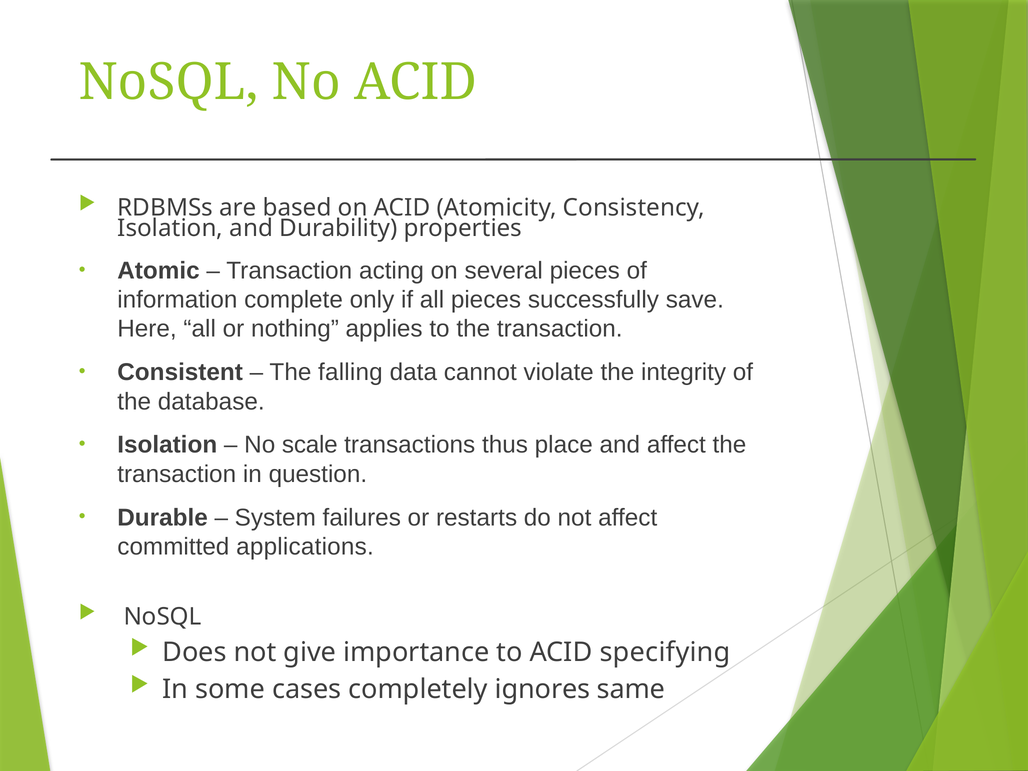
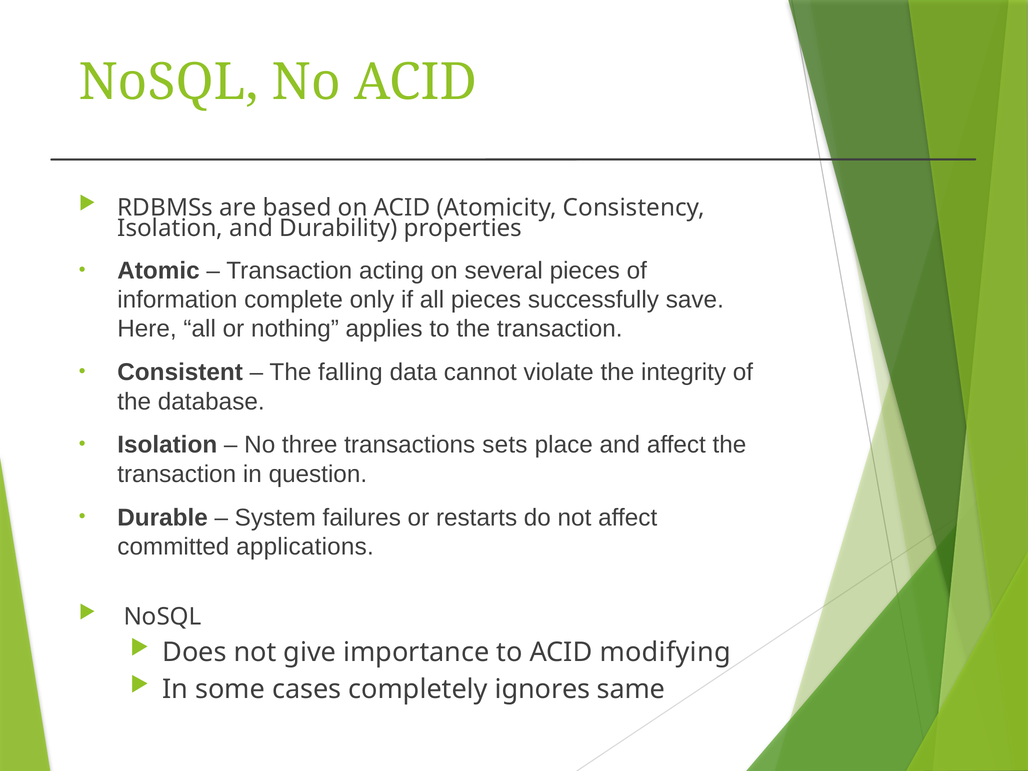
scale: scale -> three
thus: thus -> sets
specifying: specifying -> modifying
